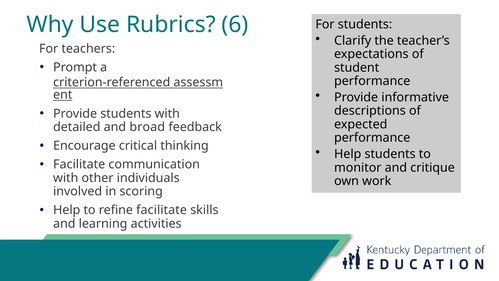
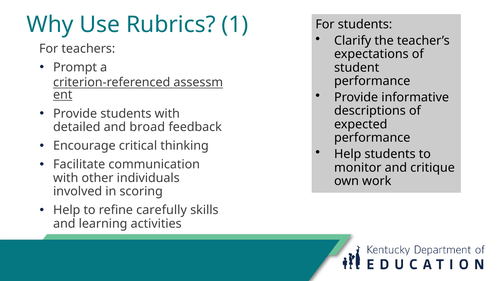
6: 6 -> 1
refine facilitate: facilitate -> carefully
